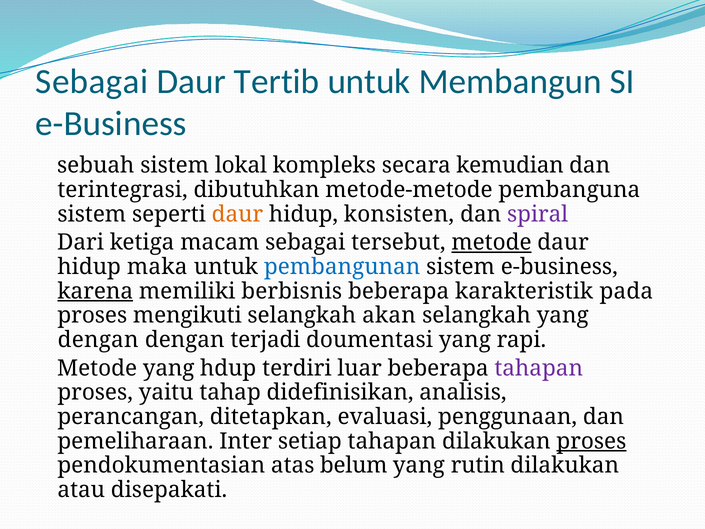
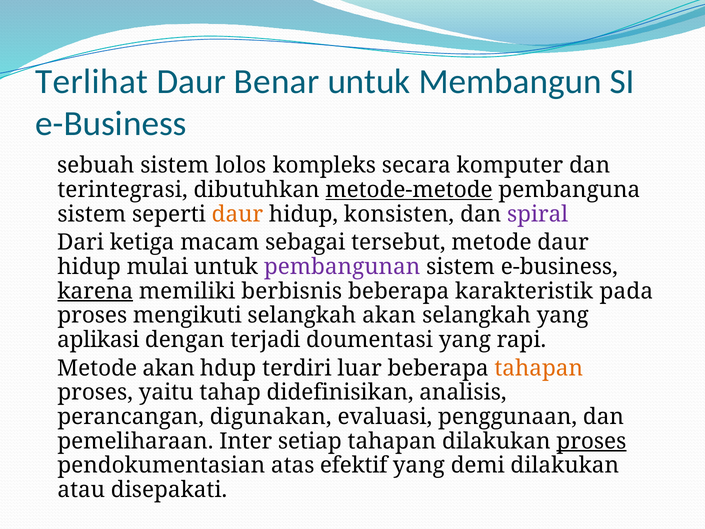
Sebagai at (92, 81): Sebagai -> Terlihat
Tertib: Tertib -> Benar
lokal: lokal -> lolos
kemudian: kemudian -> komputer
metode-metode underline: none -> present
metode at (491, 242) underline: present -> none
maka: maka -> mulai
pembangunan colour: blue -> purple
dengan at (98, 340): dengan -> aplikasi
Metode yang: yang -> akan
tahapan at (539, 368) colour: purple -> orange
ditetapkan: ditetapkan -> digunakan
belum: belum -> efektif
rutin: rutin -> demi
